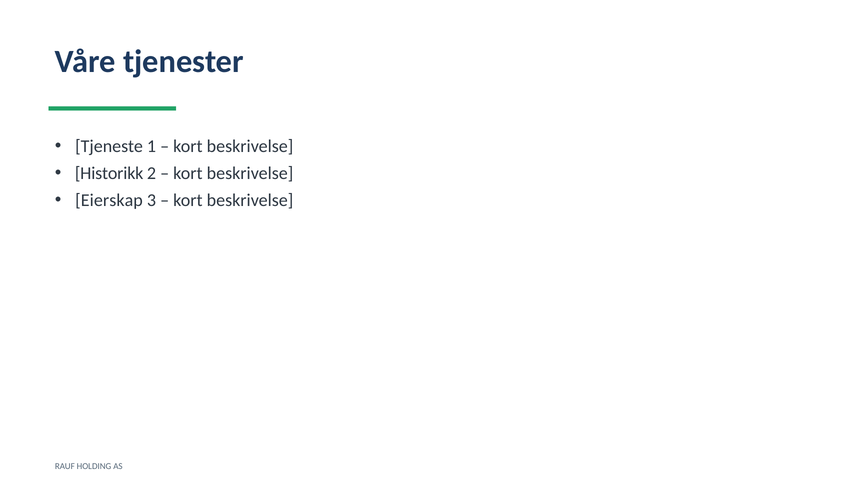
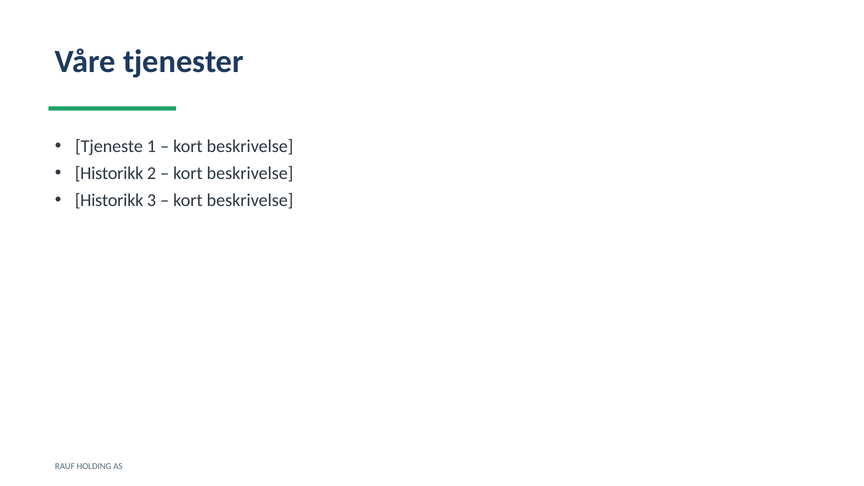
Eierskap at (109, 200): Eierskap -> Historikk
